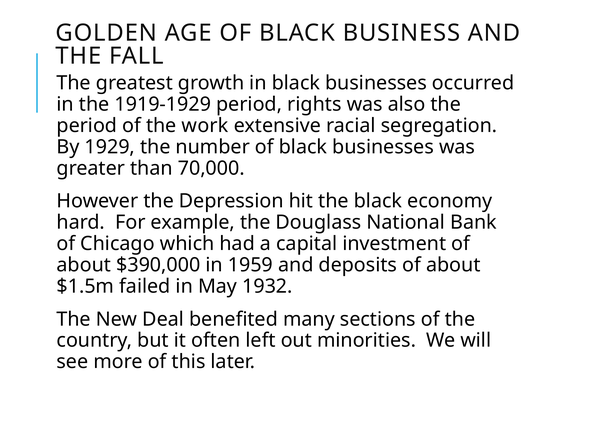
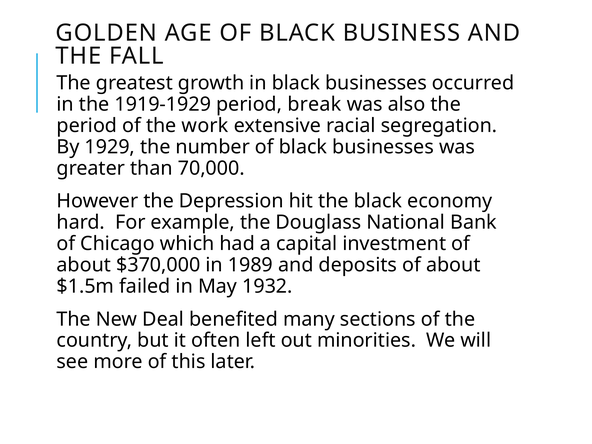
rights: rights -> break
$390,000: $390,000 -> $370,000
1959: 1959 -> 1989
